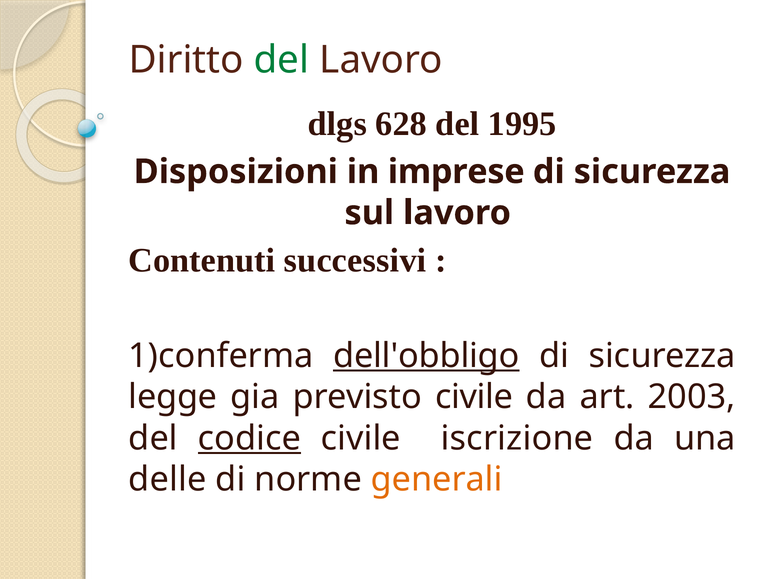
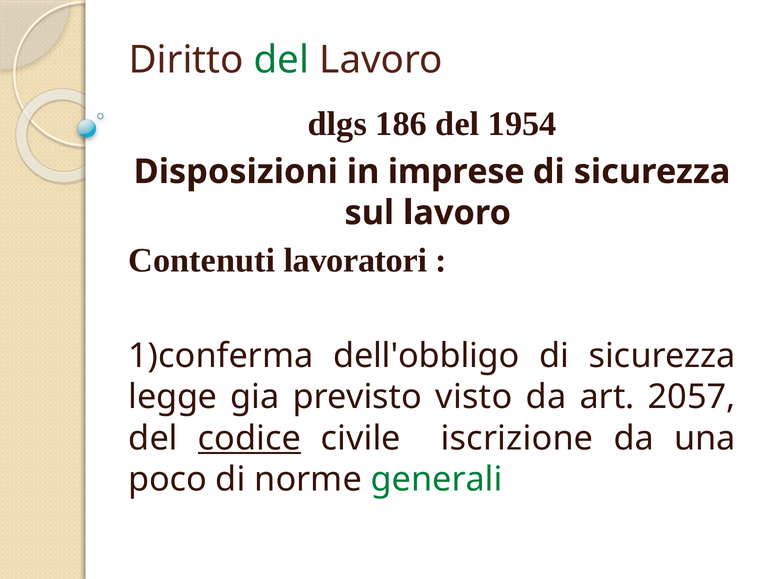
628: 628 -> 186
1995: 1995 -> 1954
successivi: successivi -> lavoratori
dell'obbligo underline: present -> none
previsto civile: civile -> visto
2003: 2003 -> 2057
delle: delle -> poco
generali colour: orange -> green
